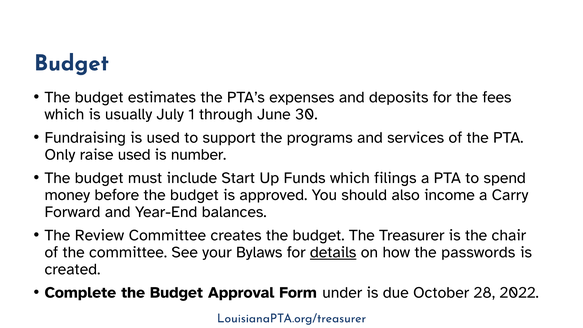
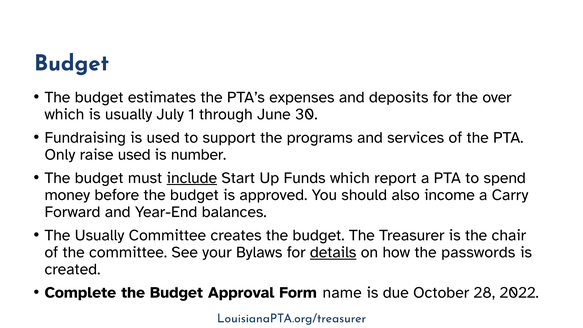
fees: fees -> over
include underline: none -> present
filings: filings -> report
The Review: Review -> Usually
under: under -> name
